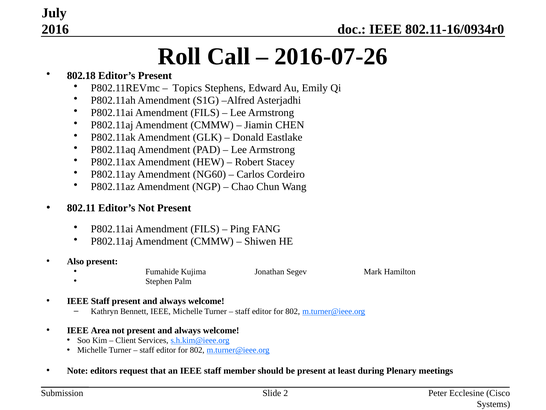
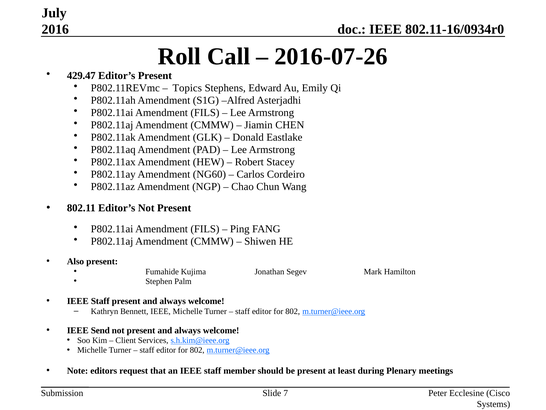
802.18: 802.18 -> 429.47
Area: Area -> Send
2: 2 -> 7
